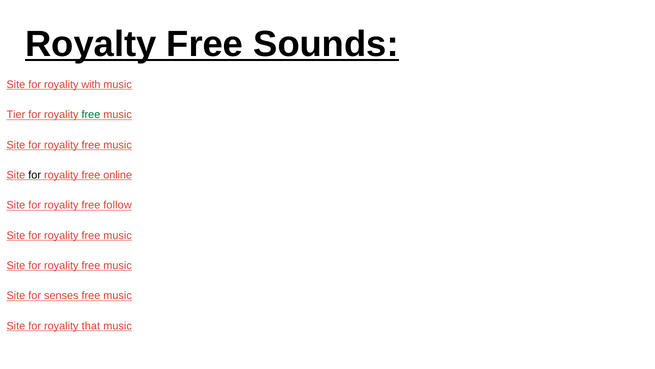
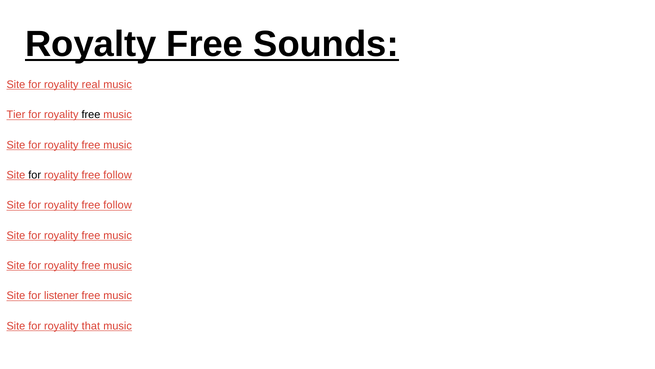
with: with -> real
free at (91, 115) colour: green -> black
online at (118, 175): online -> follow
senses: senses -> listener
